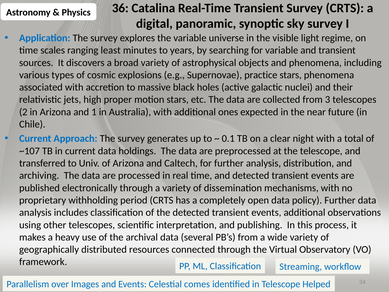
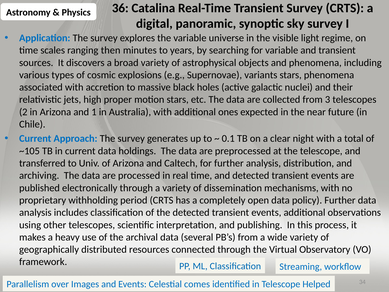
least: least -> then
practice: practice -> variants
~107: ~107 -> ~105
